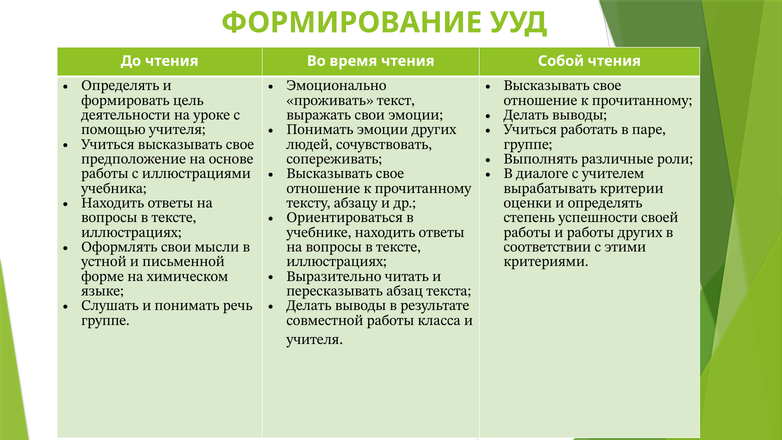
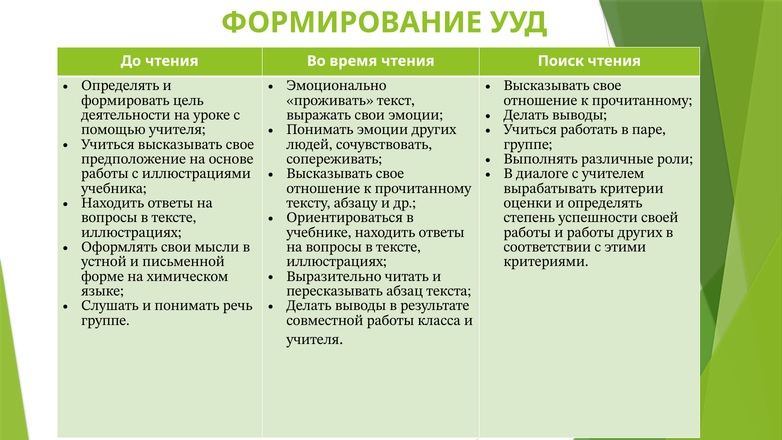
Собой: Собой -> Поиск
